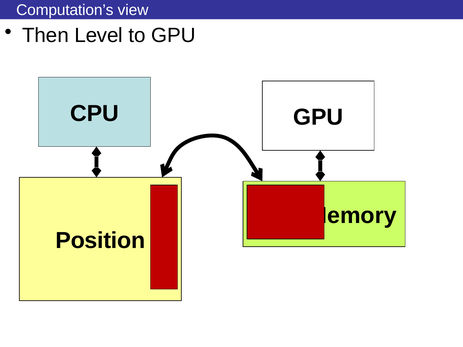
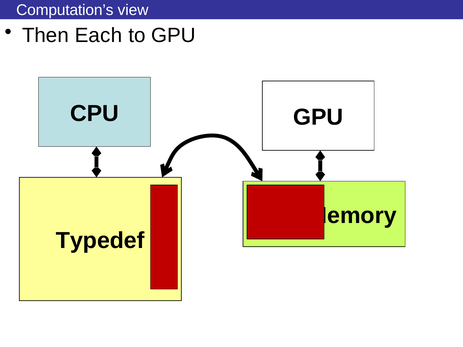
Level: Level -> Each
Position: Position -> Typedef
